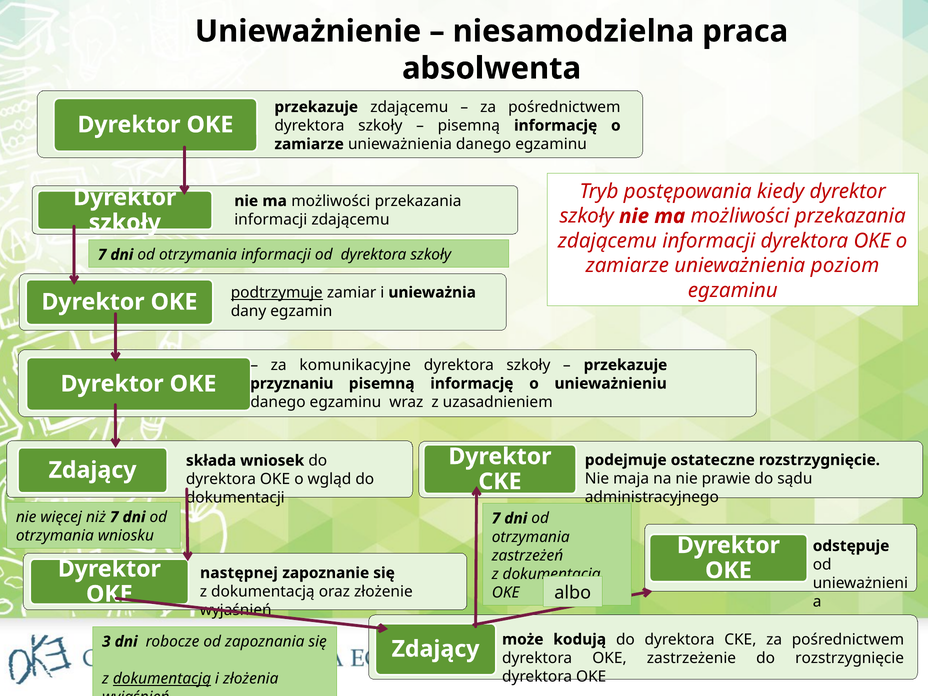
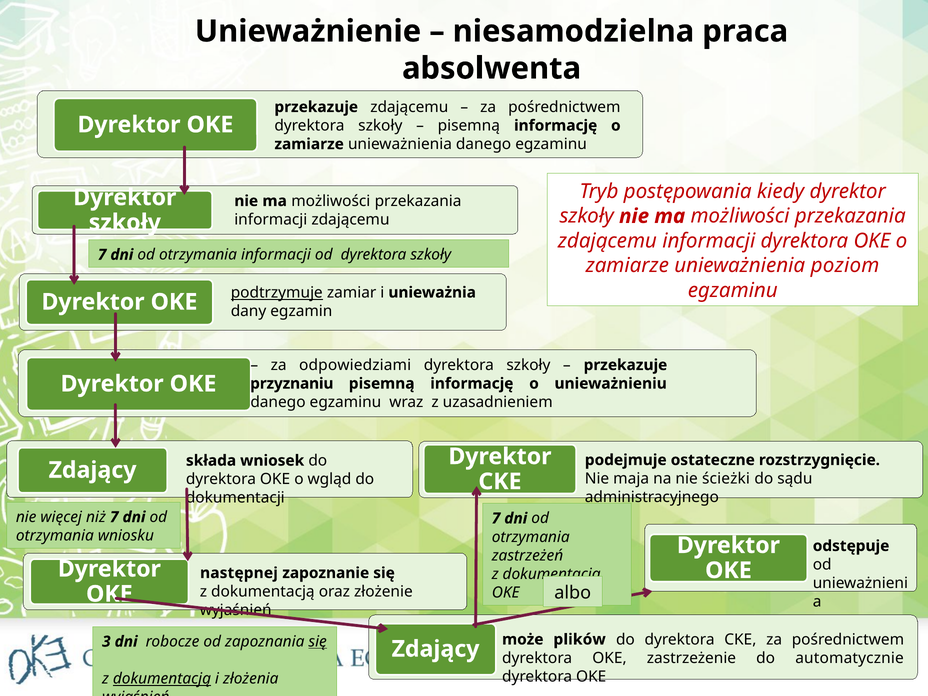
komunikacyjne: komunikacyjne -> odpowiedziami
prawie: prawie -> ścieżki
kodują: kodują -> plików
się at (318, 642) underline: none -> present
do rozstrzygnięcie: rozstrzygnięcie -> automatycznie
